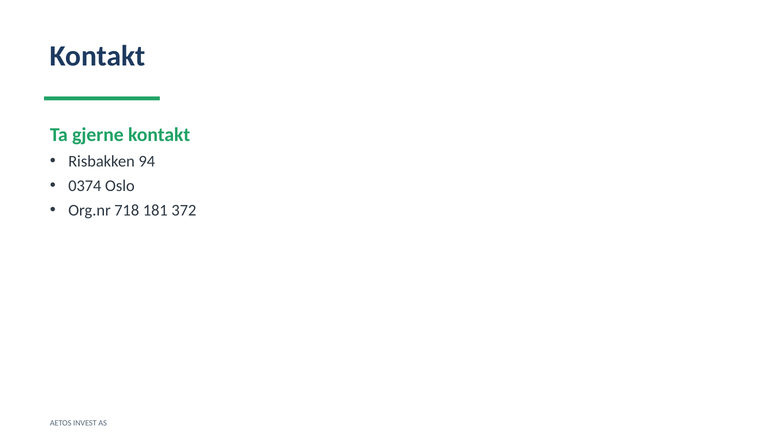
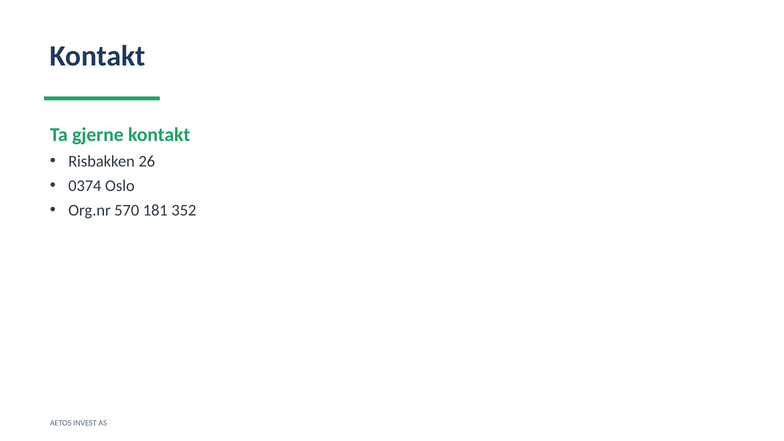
94: 94 -> 26
718: 718 -> 570
372: 372 -> 352
